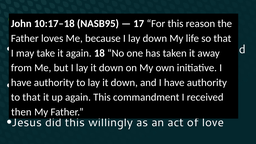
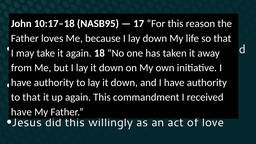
then at (21, 112): then -> have
